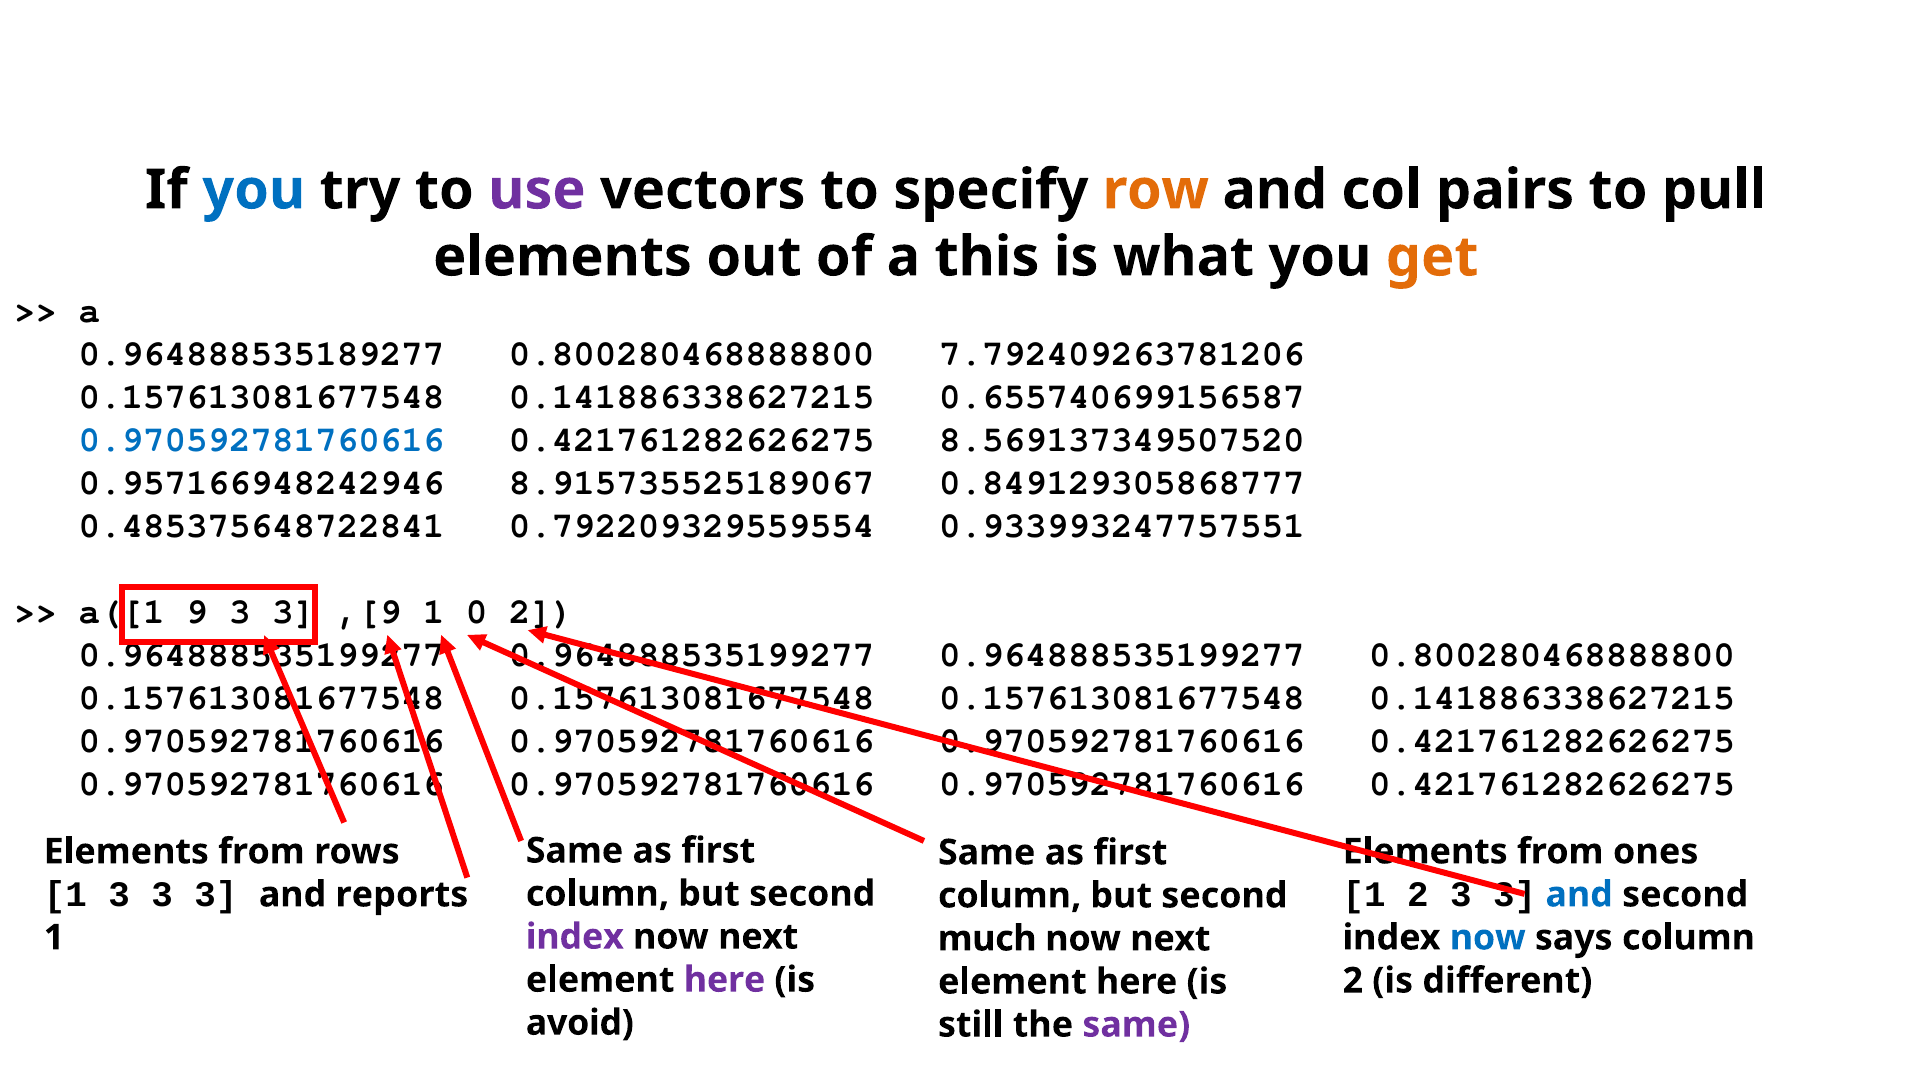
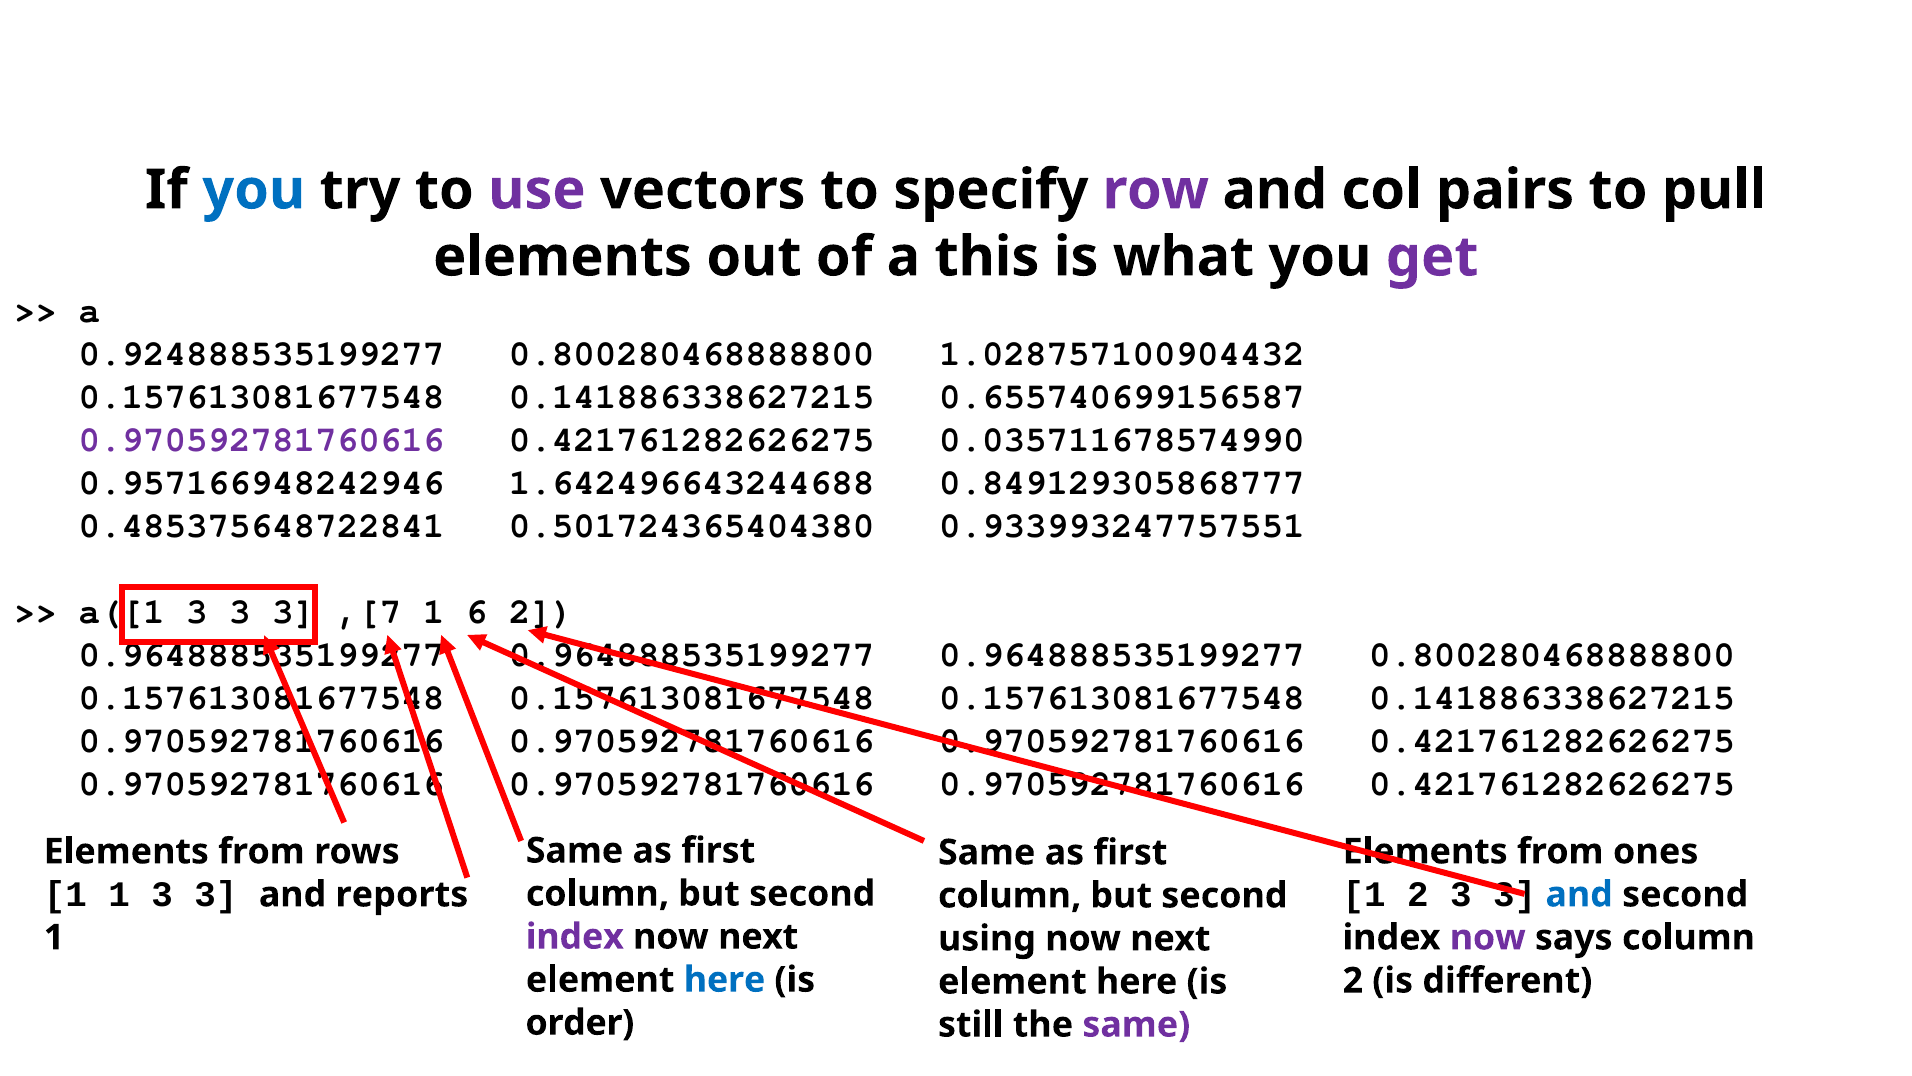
row colour: orange -> purple
get colour: orange -> purple
0.964888535189277: 0.964888535189277 -> 0.924888535199277
7.792409263781206: 7.792409263781206 -> 1.028757100904432
0.970592781760616 at (261, 440) colour: blue -> purple
8.569137349507520: 8.569137349507520 -> 0.035711678574990
8.915735525189067: 8.915735525189067 -> 1.642496643244688
0.792209329559554: 0.792209329559554 -> 0.501724365404380
a([1 9: 9 -> 3
,[9: ,[9 -> ,[7
0: 0 -> 6
1 3: 3 -> 1
now at (1488, 937) colour: blue -> purple
much: much -> using
here at (725, 979) colour: purple -> blue
avoid: avoid -> order
